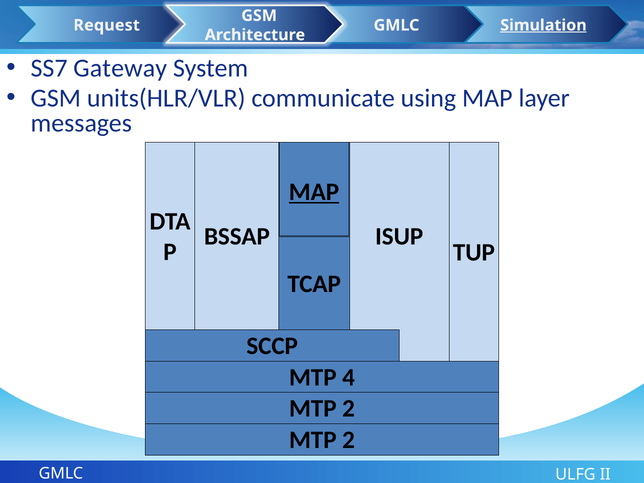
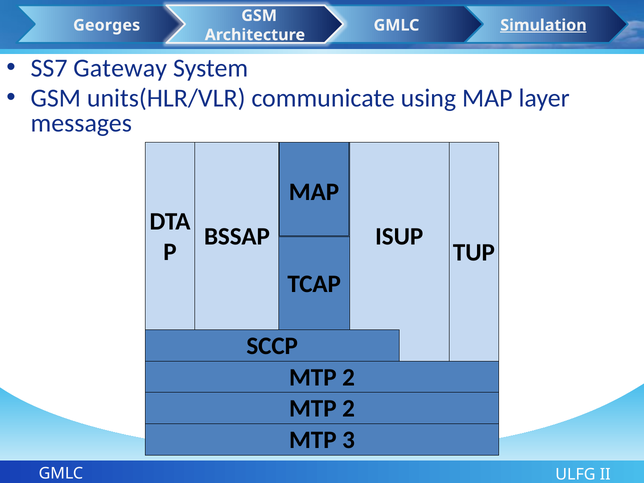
Request: Request -> Georges
MAP at (314, 192) underline: present -> none
4 at (349, 377): 4 -> 2
2 at (349, 440): 2 -> 3
